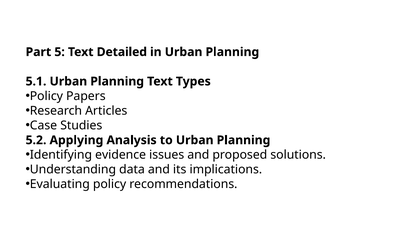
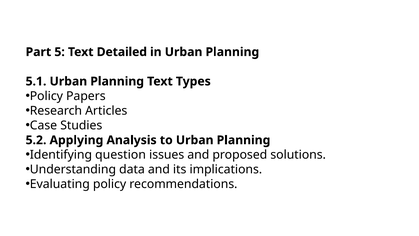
evidence: evidence -> question
